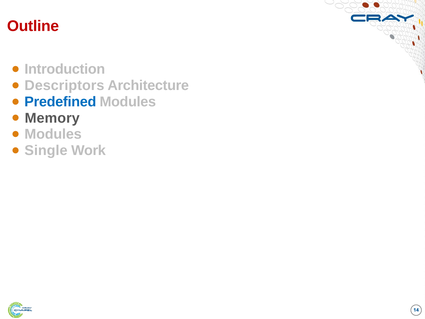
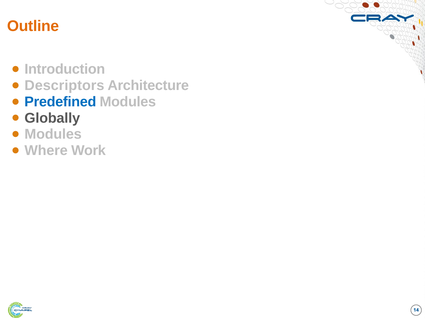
Outline colour: red -> orange
Memory: Memory -> Globally
Single: Single -> Where
